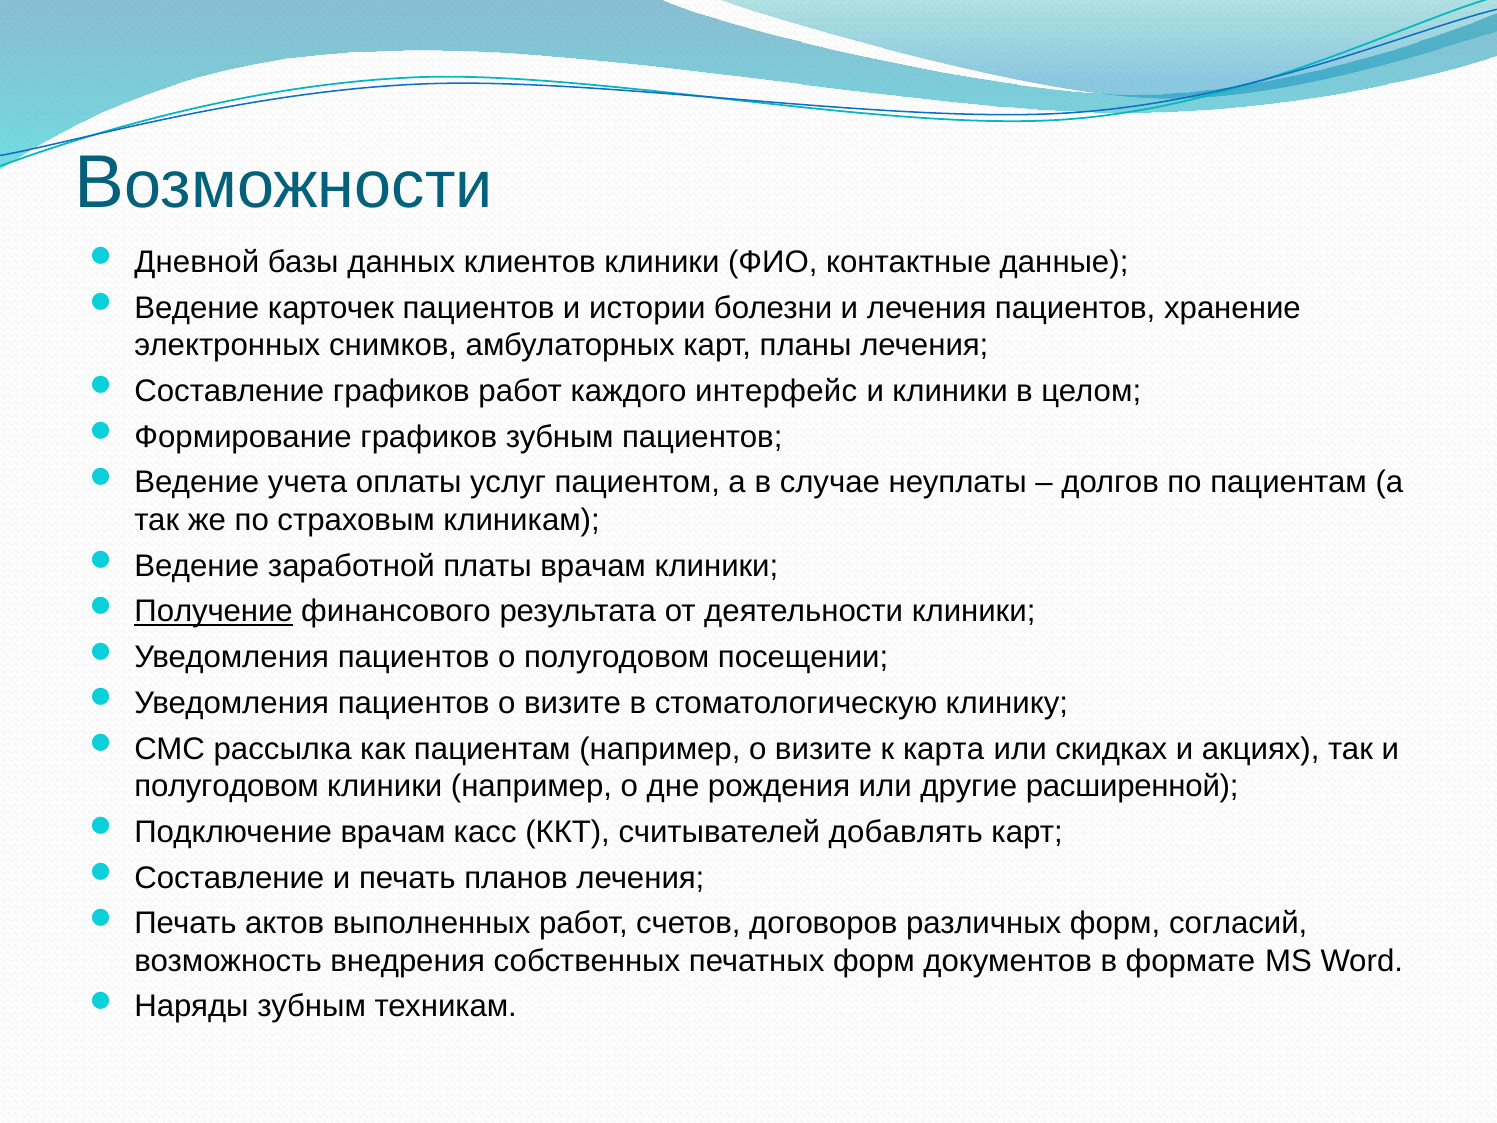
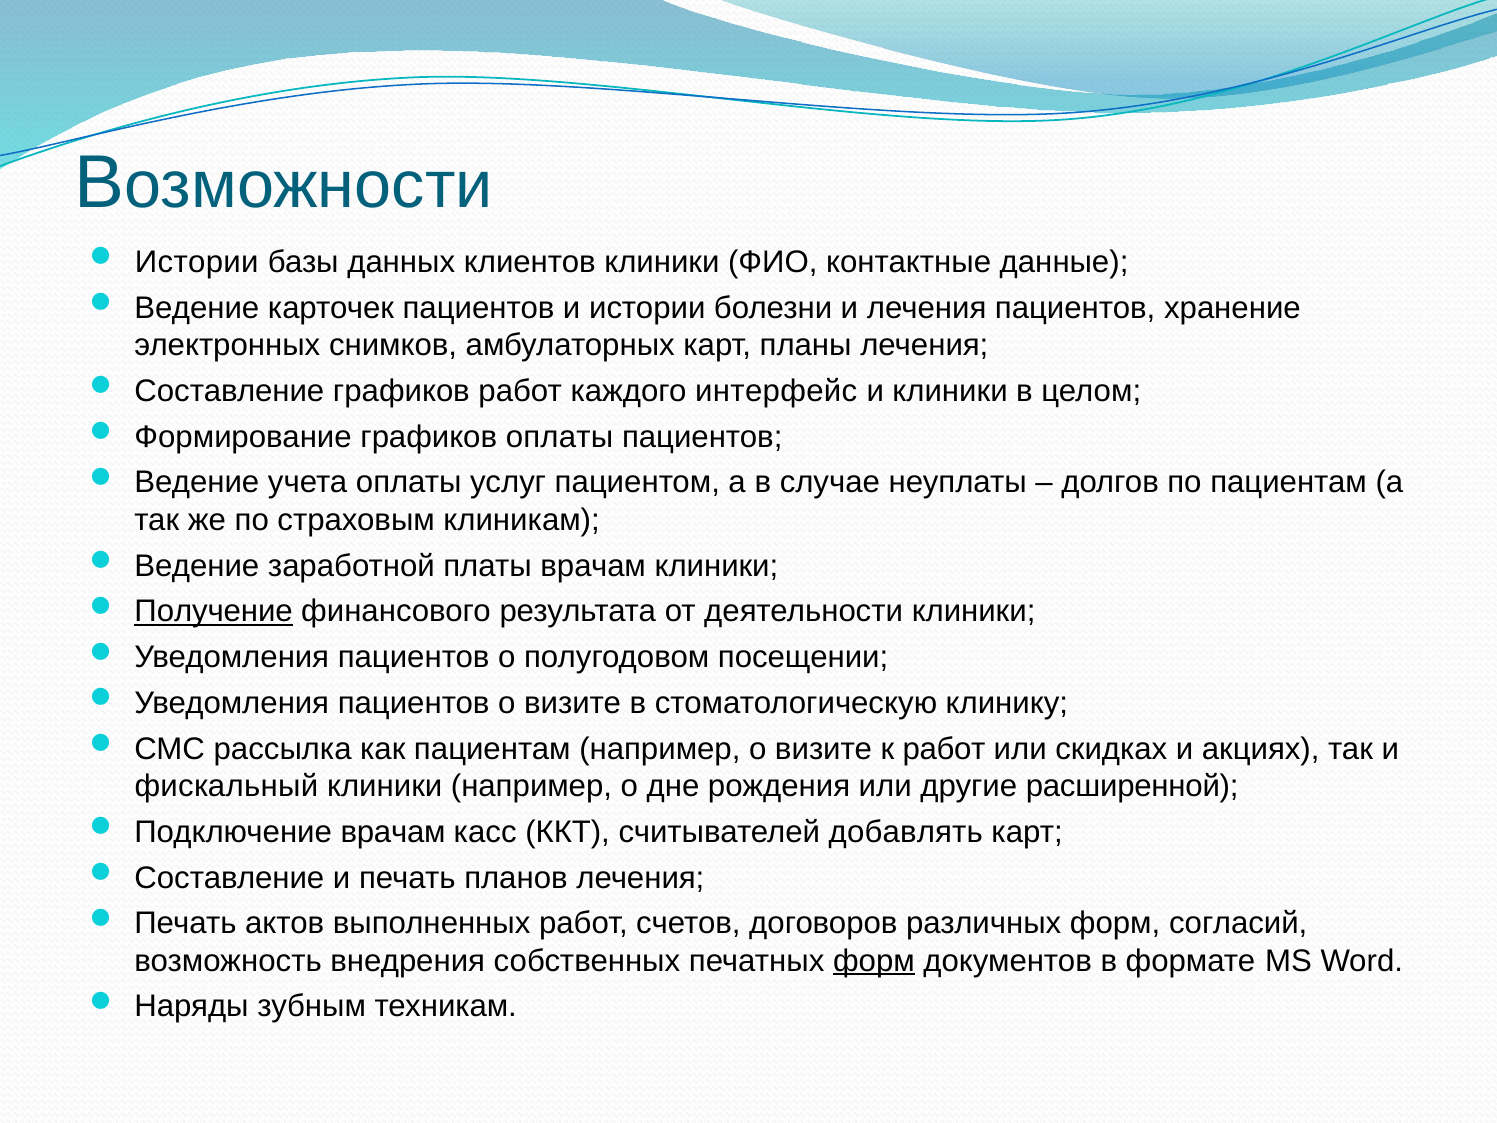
Дневной at (197, 262): Дневной -> Истории
графиков зубным: зубным -> оплаты
к карта: карта -> работ
полугодовом at (227, 786): полугодовом -> фискальный
форм at (874, 961) underline: none -> present
